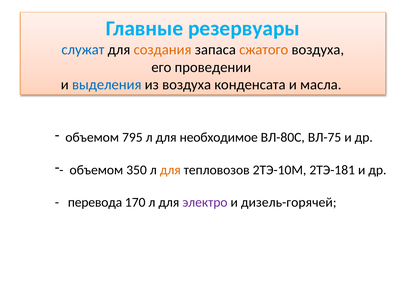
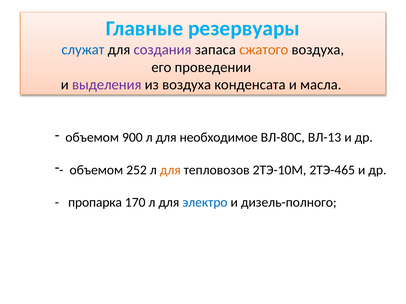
создания colour: orange -> purple
выделения colour: blue -> purple
795: 795 -> 900
ВЛ-75: ВЛ-75 -> ВЛ-13
350: 350 -> 252
2ТЭ-181: 2ТЭ-181 -> 2ТЭ-465
перевода: перевода -> пропарка
электро colour: purple -> blue
дизель-горячей: дизель-горячей -> дизель-полного
